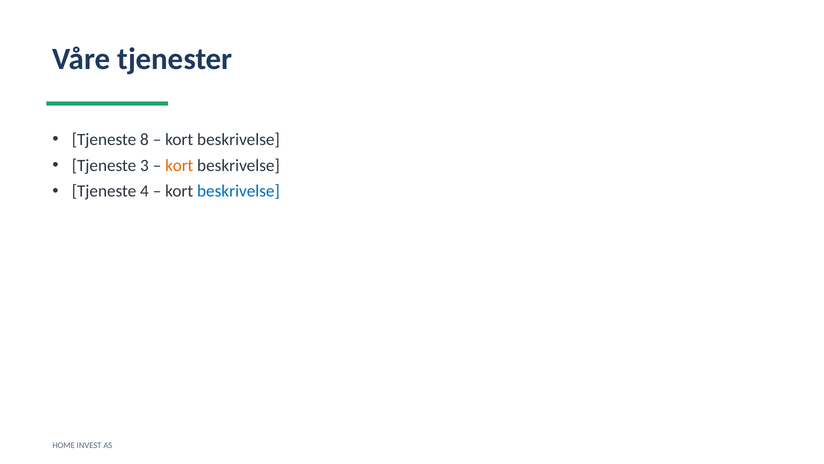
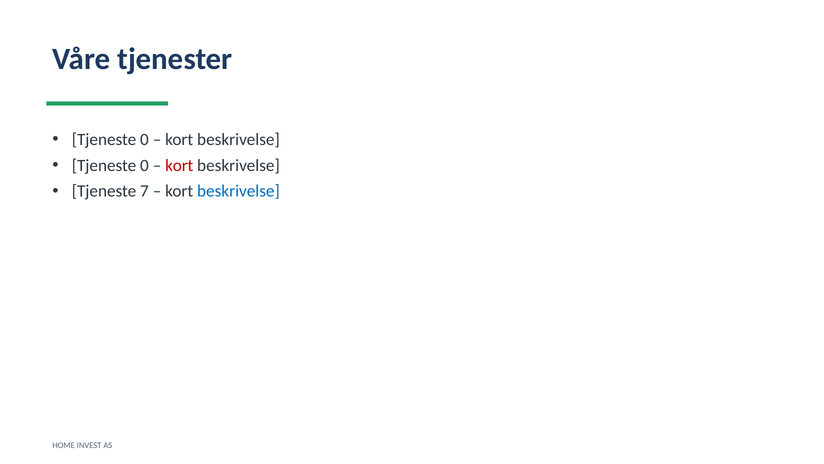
8 at (144, 140): 8 -> 0
3 at (144, 165): 3 -> 0
kort at (179, 165) colour: orange -> red
4: 4 -> 7
